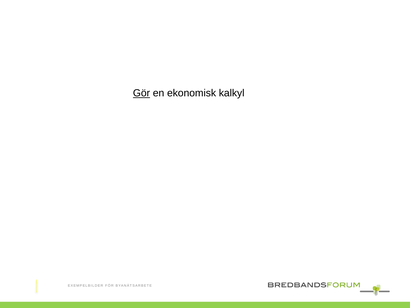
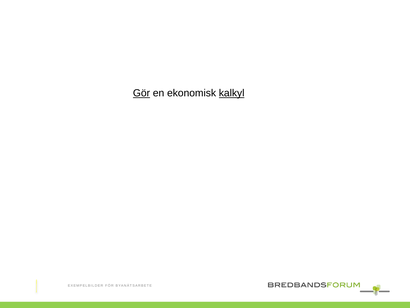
kalkyl underline: none -> present
